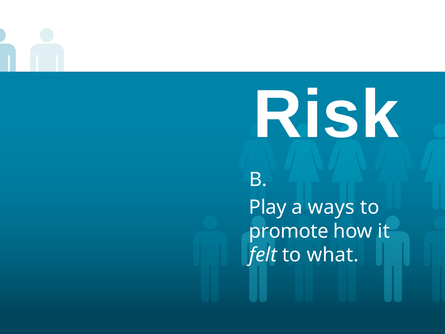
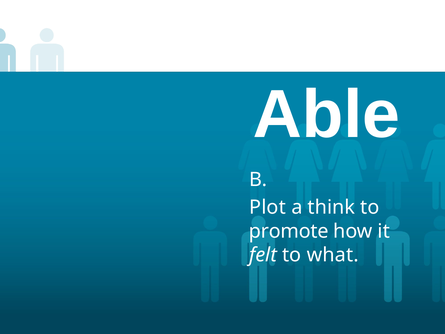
Risk: Risk -> Able
Play: Play -> Plot
ways: ways -> think
